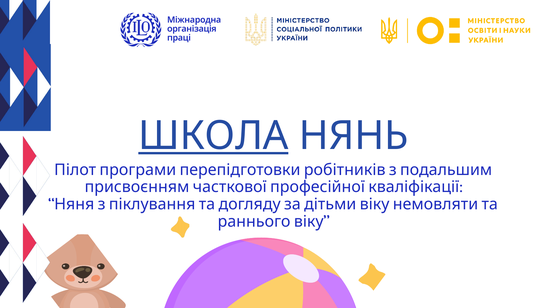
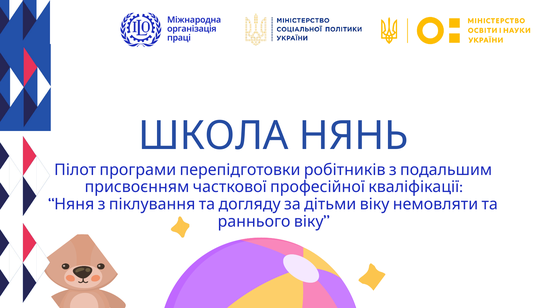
ШКОЛА underline: present -> none
